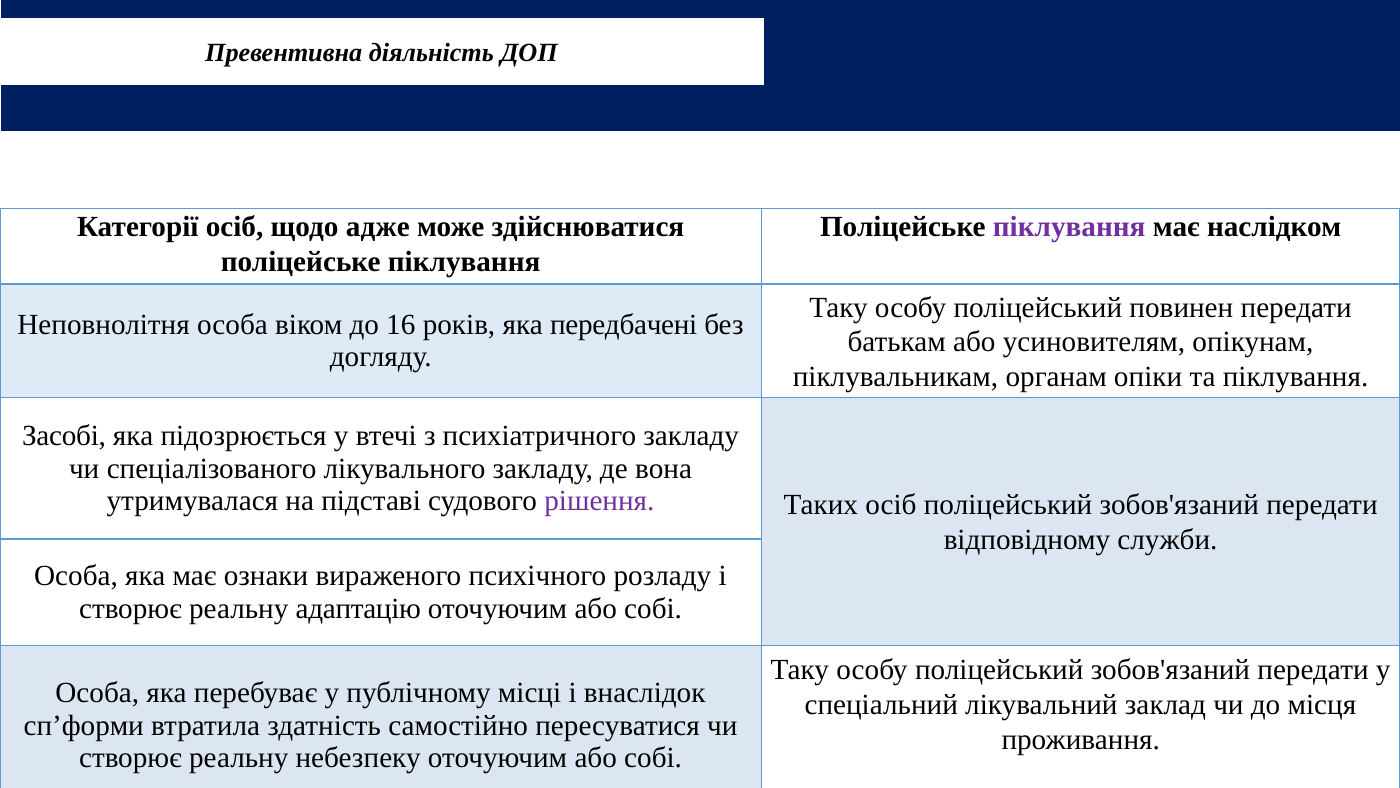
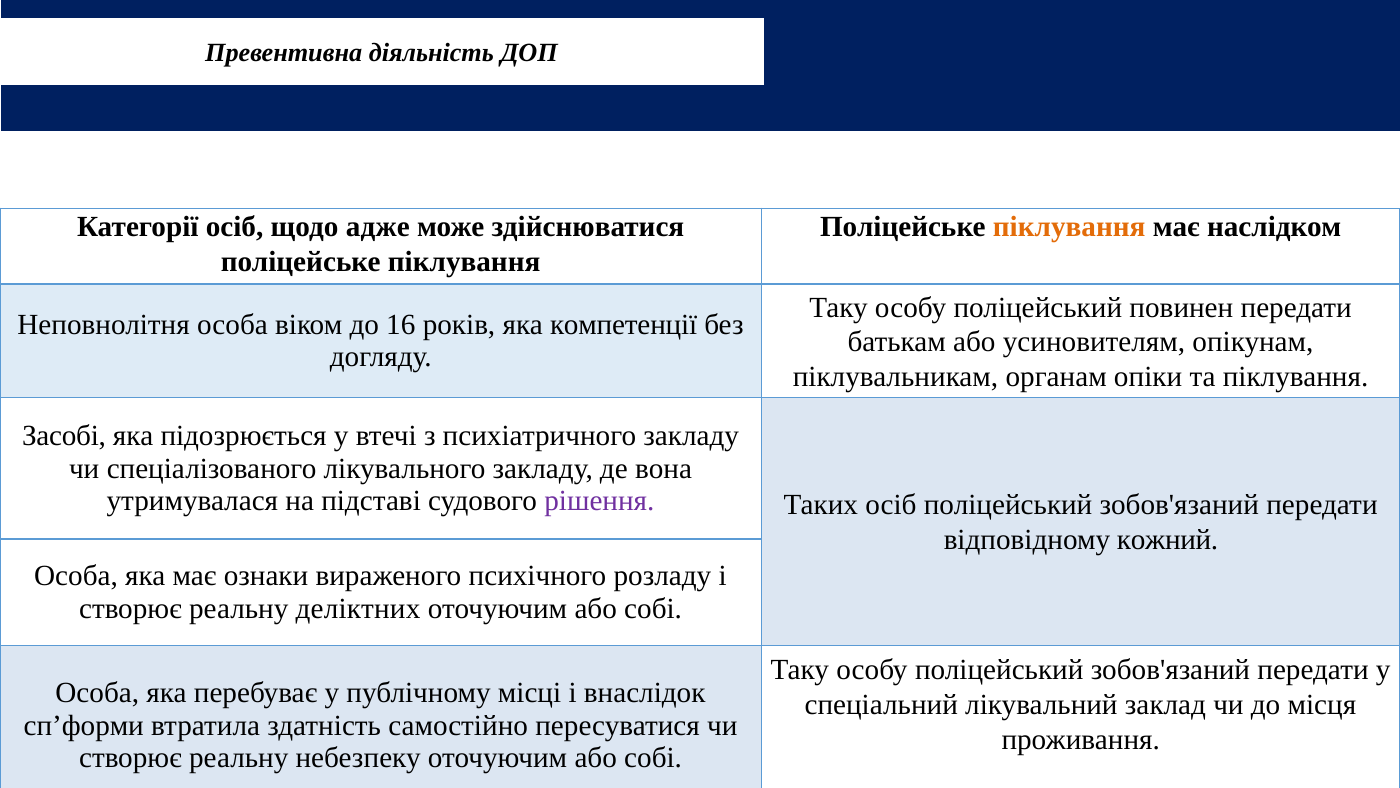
піклування at (1069, 227) colour: purple -> orange
передбачені: передбачені -> компетенції
служби: служби -> кожний
адаптацію: адаптацію -> деліктних
